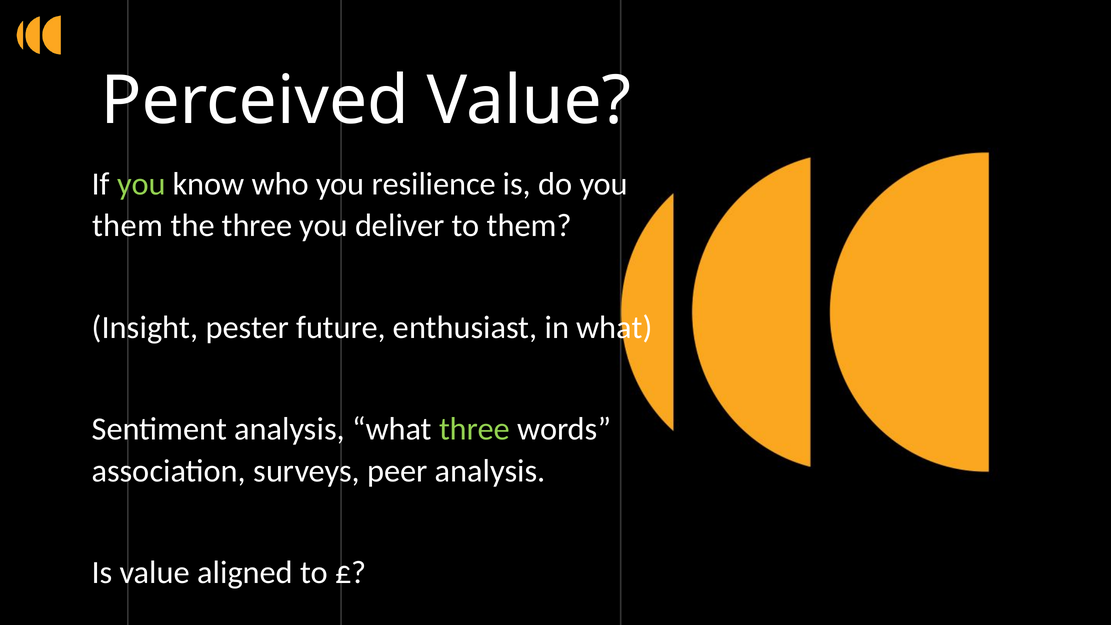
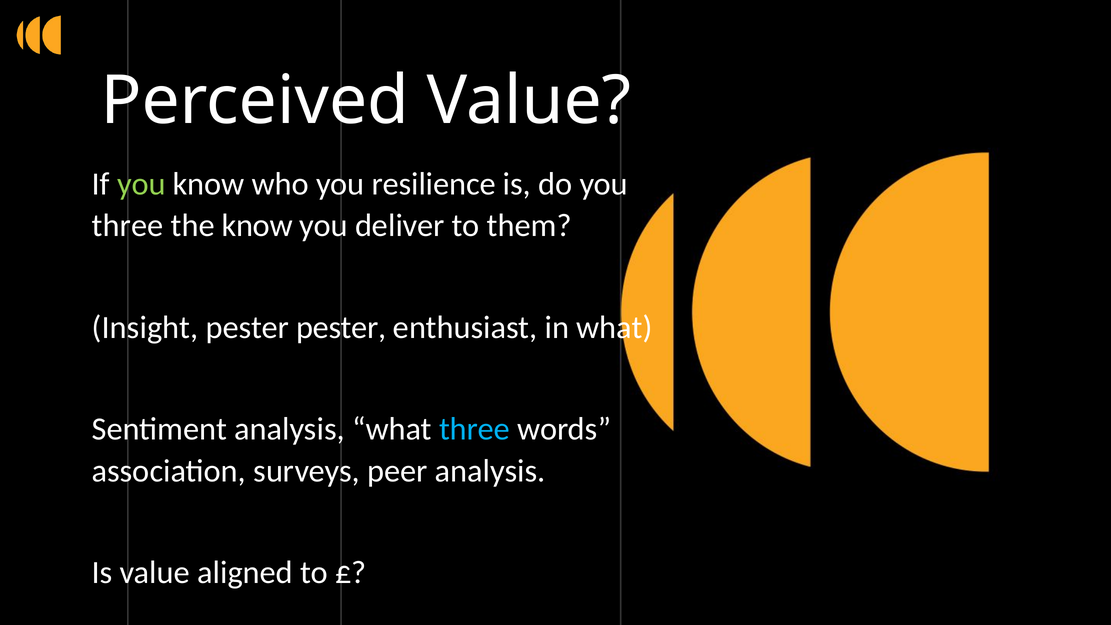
them at (127, 226): them -> three
the three: three -> know
pester future: future -> pester
three at (475, 429) colour: light green -> light blue
